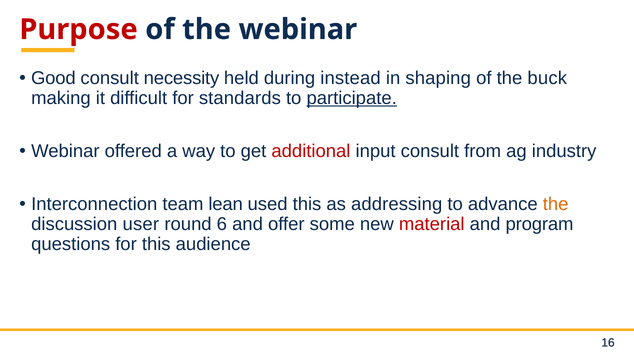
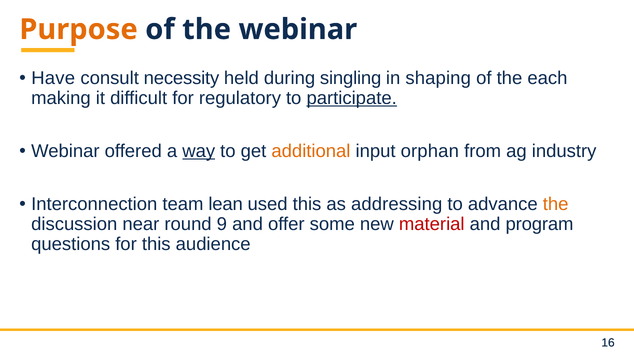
Purpose colour: red -> orange
Good: Good -> Have
instead: instead -> singling
buck: buck -> each
standards: standards -> regulatory
way underline: none -> present
additional colour: red -> orange
input consult: consult -> orphan
user: user -> near
6: 6 -> 9
